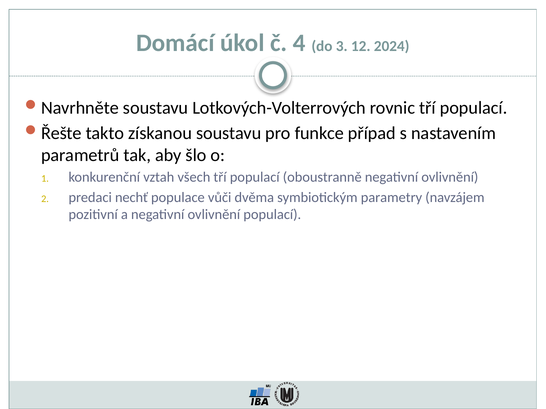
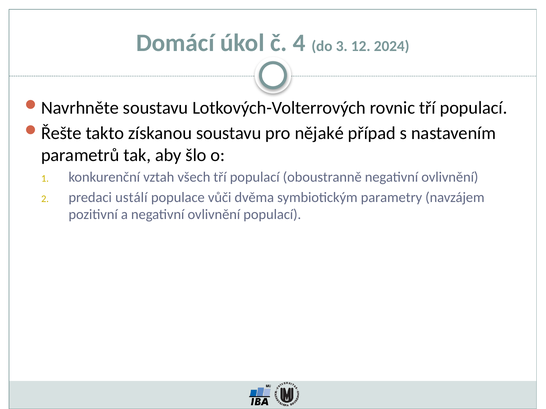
funkce: funkce -> nějaké
nechť: nechť -> ustálí
